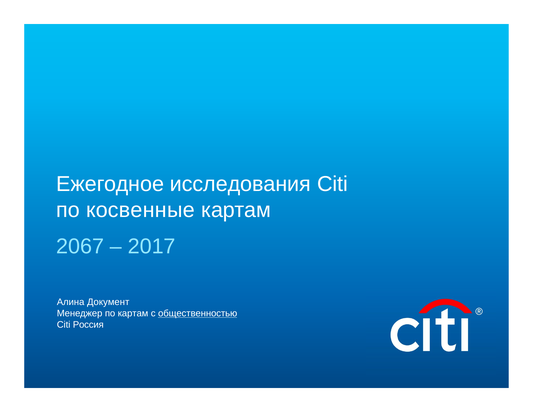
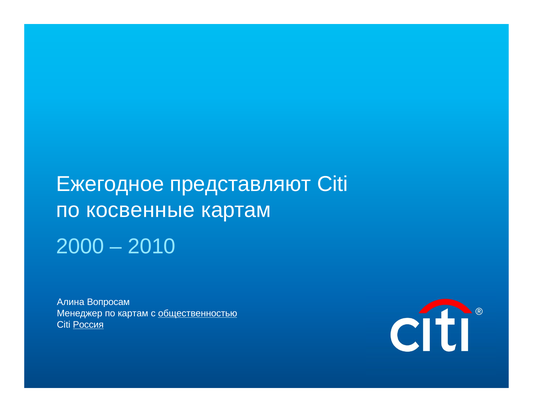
исследования: исследования -> представляют
2067: 2067 -> 2000
2017: 2017 -> 2010
Документ: Документ -> Вопросам
Россия underline: none -> present
